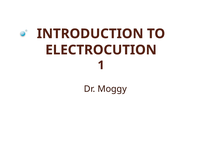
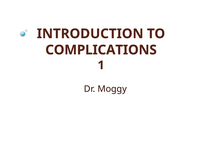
ELECTROCUTION: ELECTROCUTION -> COMPLICATIONS
